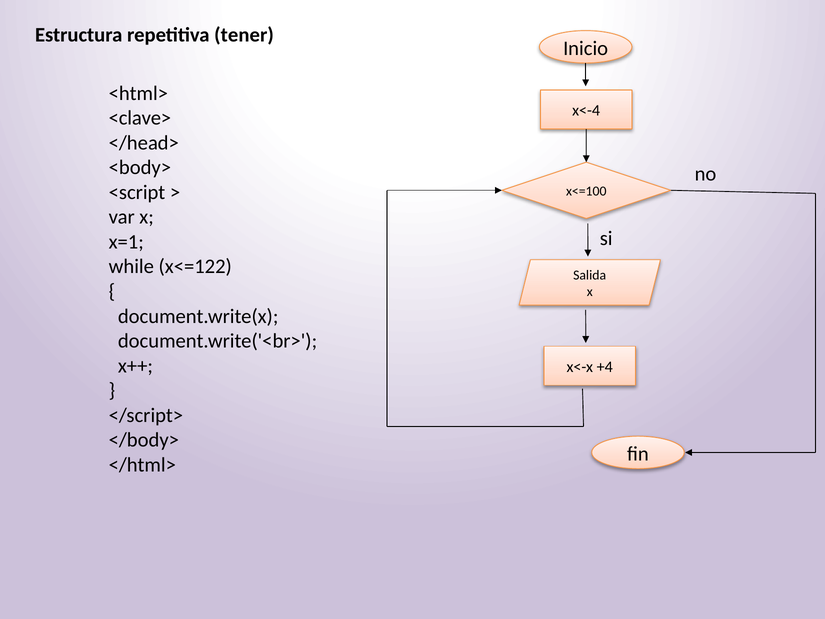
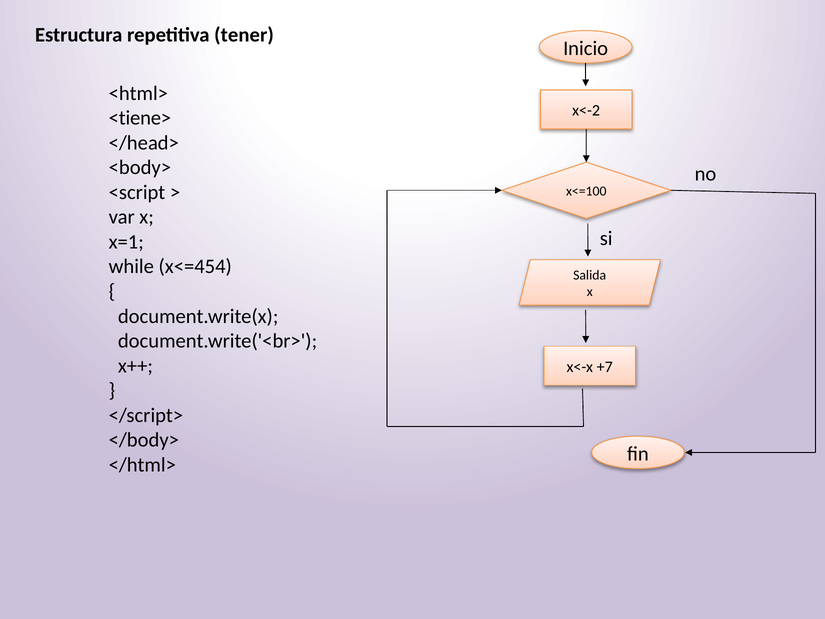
x<-4: x<-4 -> x<-2
<clave>: <clave> -> <tiene>
x<=122: x<=122 -> x<=454
+4: +4 -> +7
